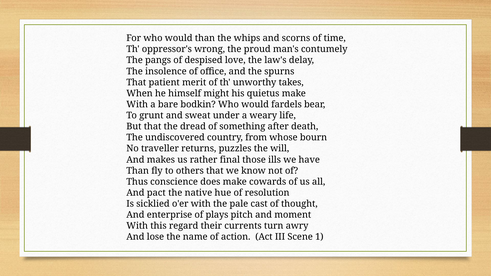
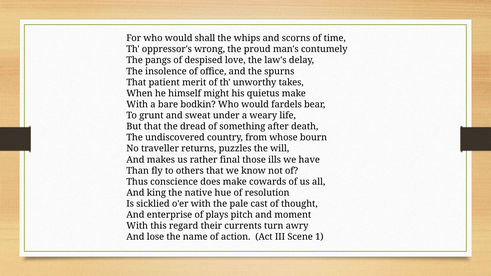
would than: than -> shall
pact: pact -> king
